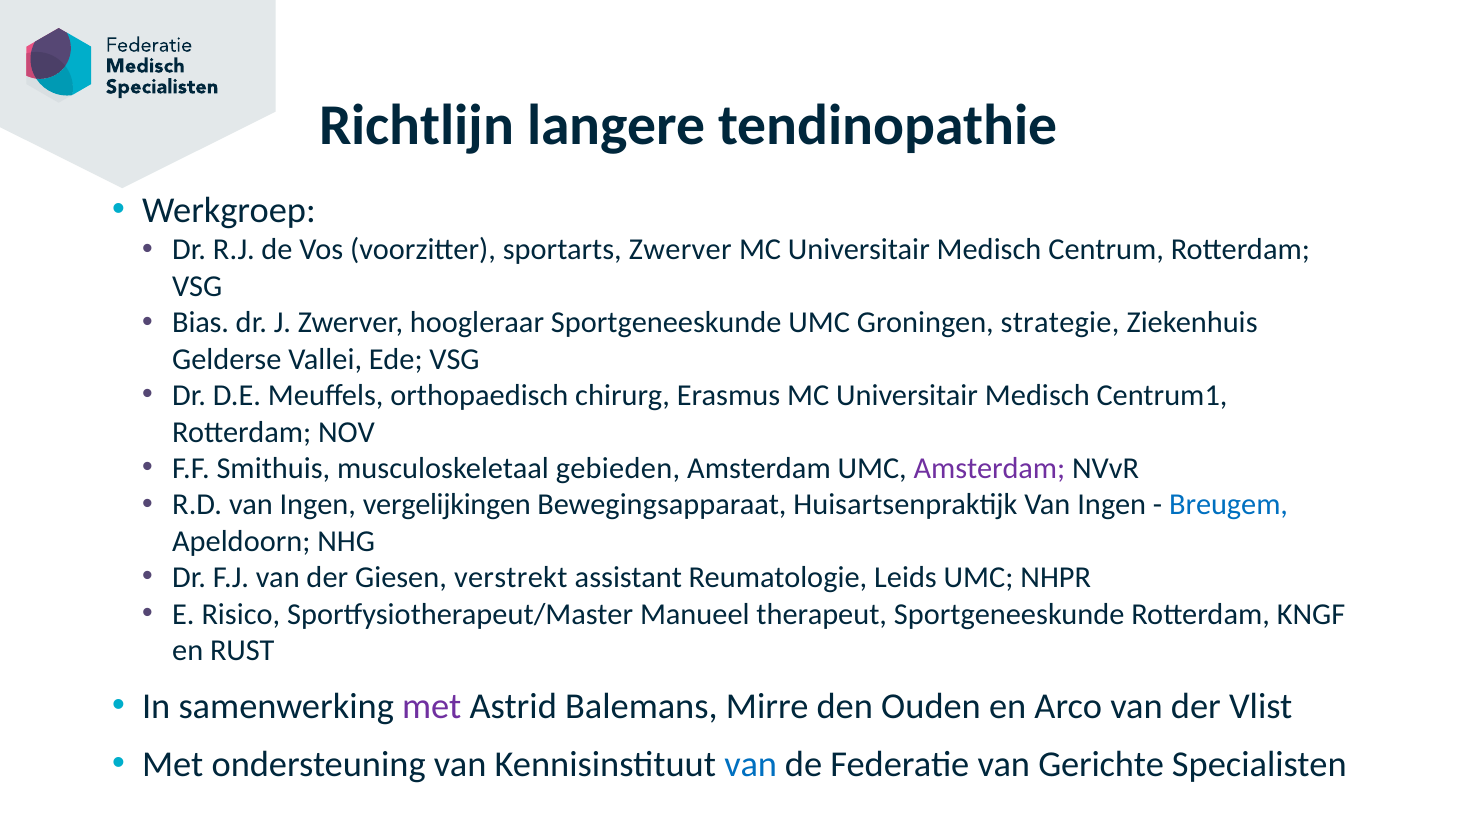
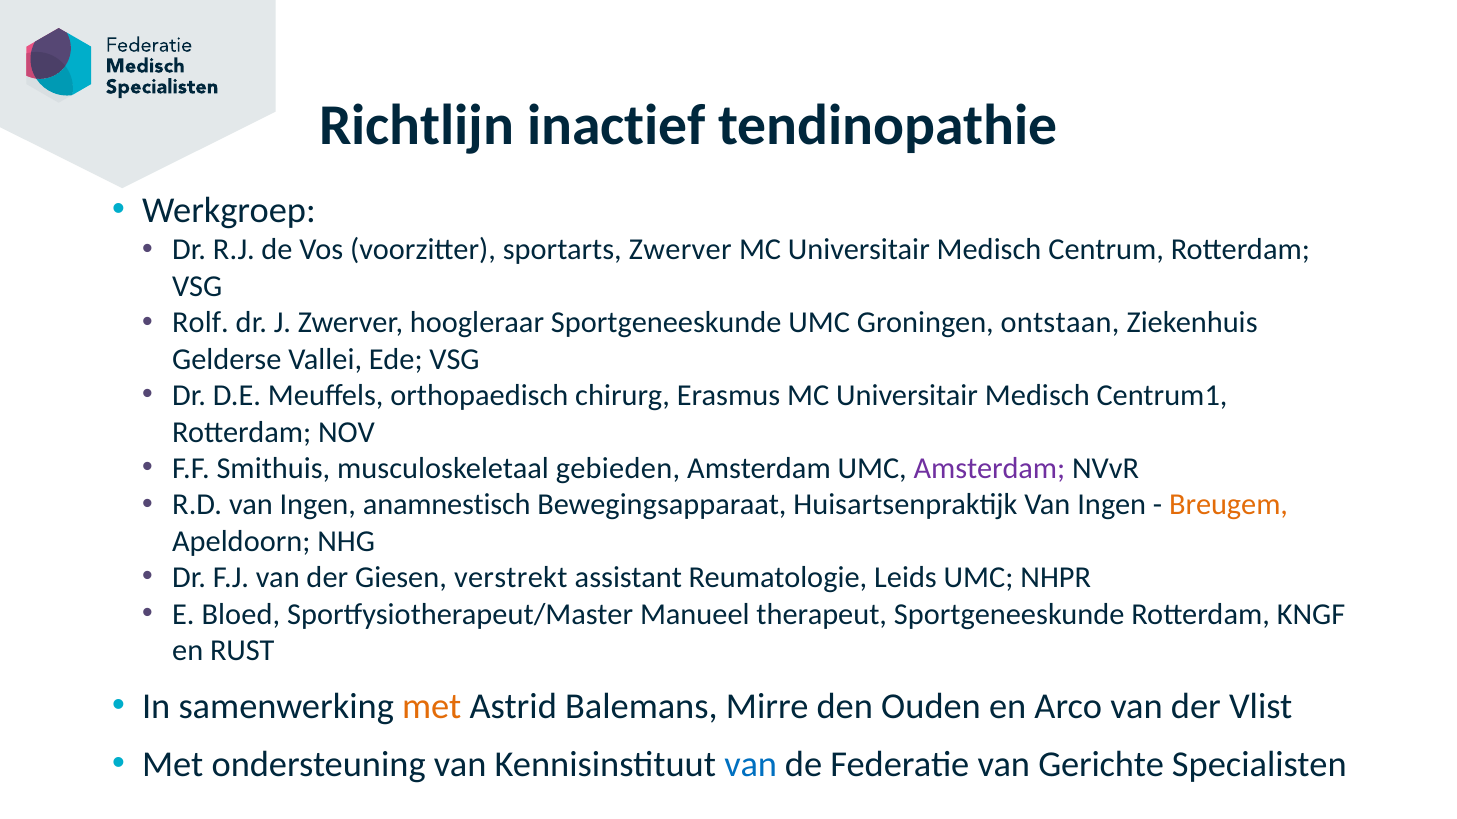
langere: langere -> inactief
Bias: Bias -> Rolf
strategie: strategie -> ontstaan
vergelijkingen: vergelijkingen -> anamnestisch
Breugem colour: blue -> orange
Risico: Risico -> Bloed
met at (432, 706) colour: purple -> orange
